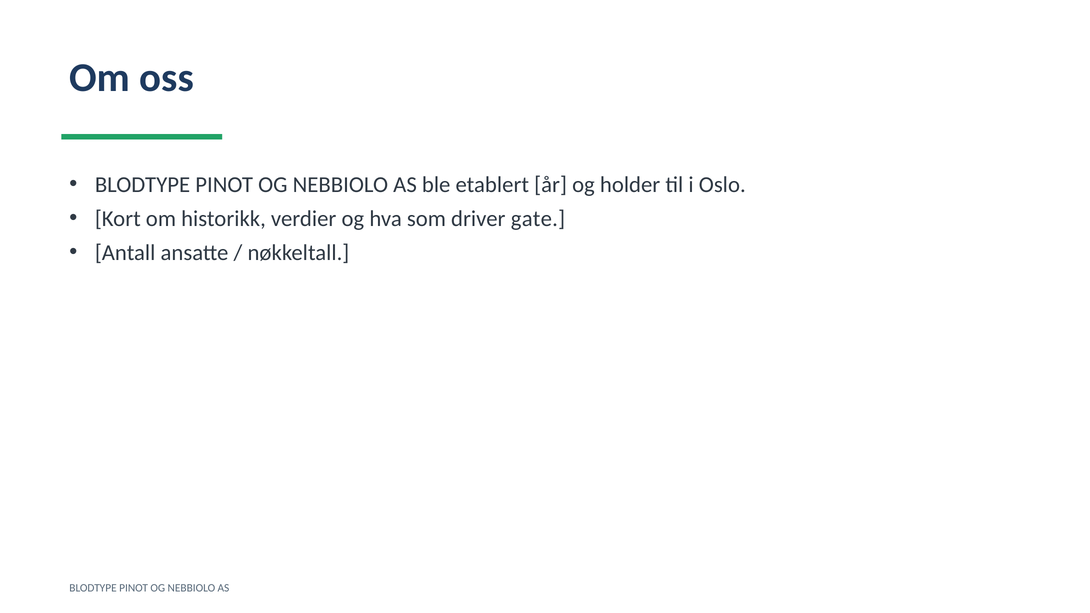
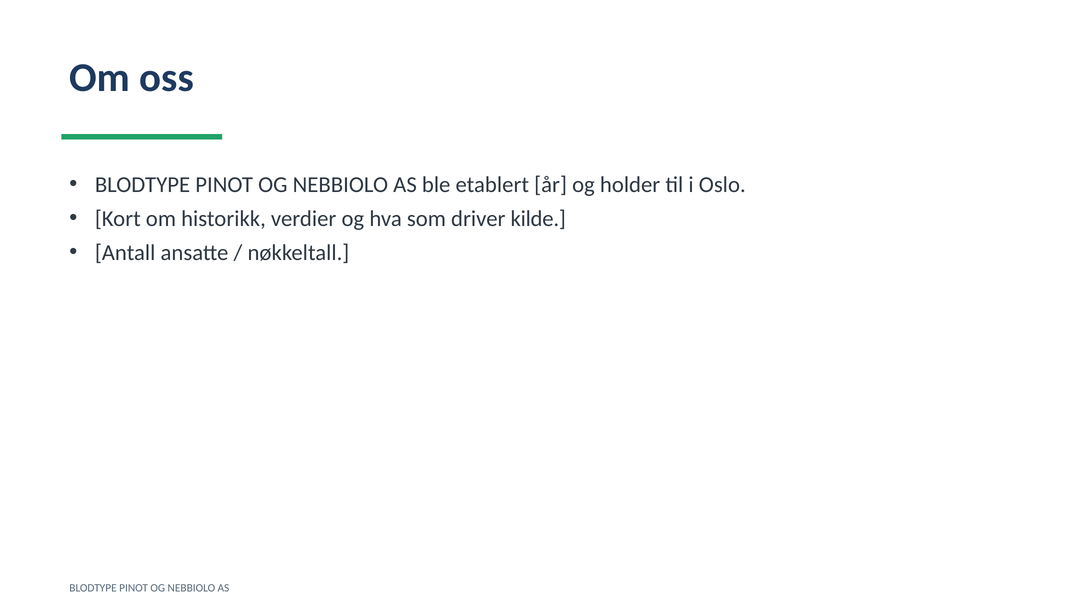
gate: gate -> kilde
